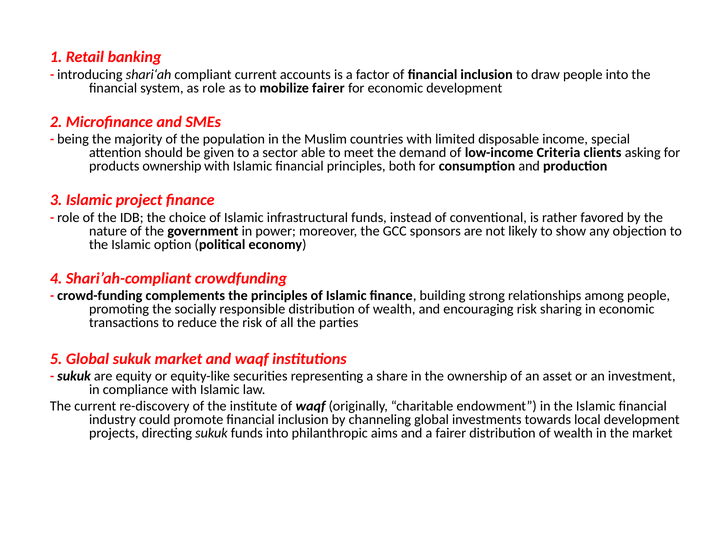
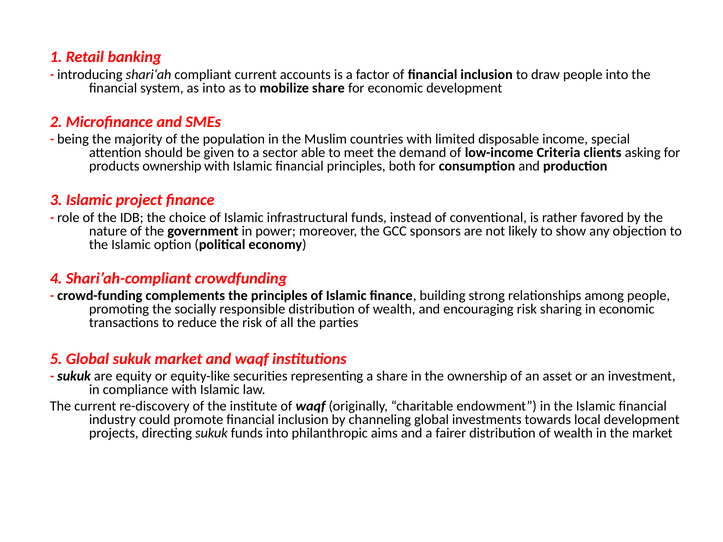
as role: role -> into
mobilize fairer: fairer -> share
